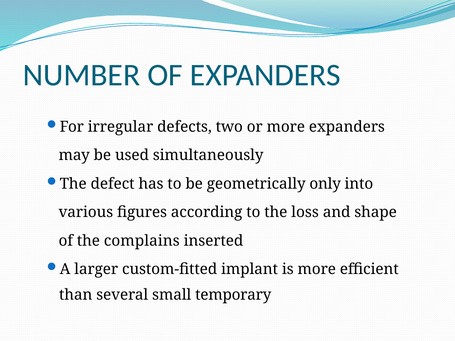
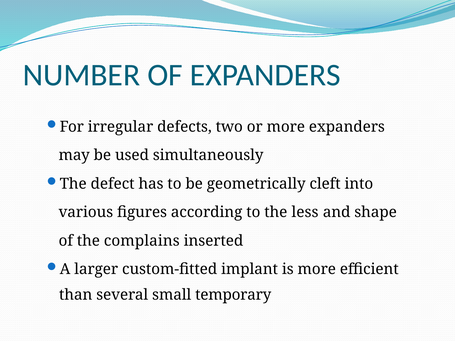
only: only -> cleft
loss: loss -> less
